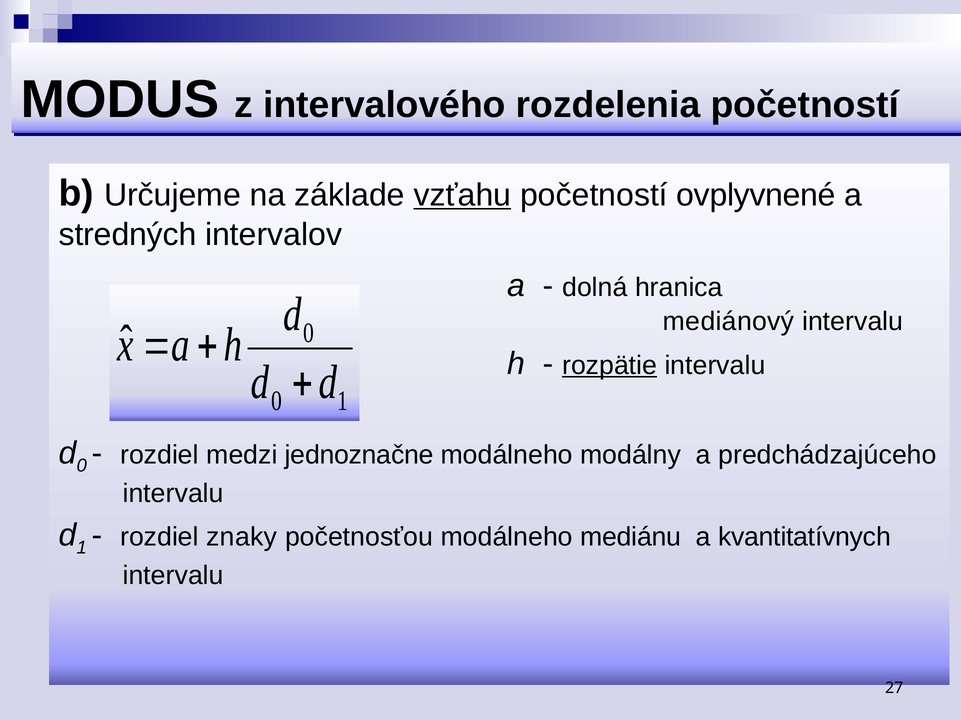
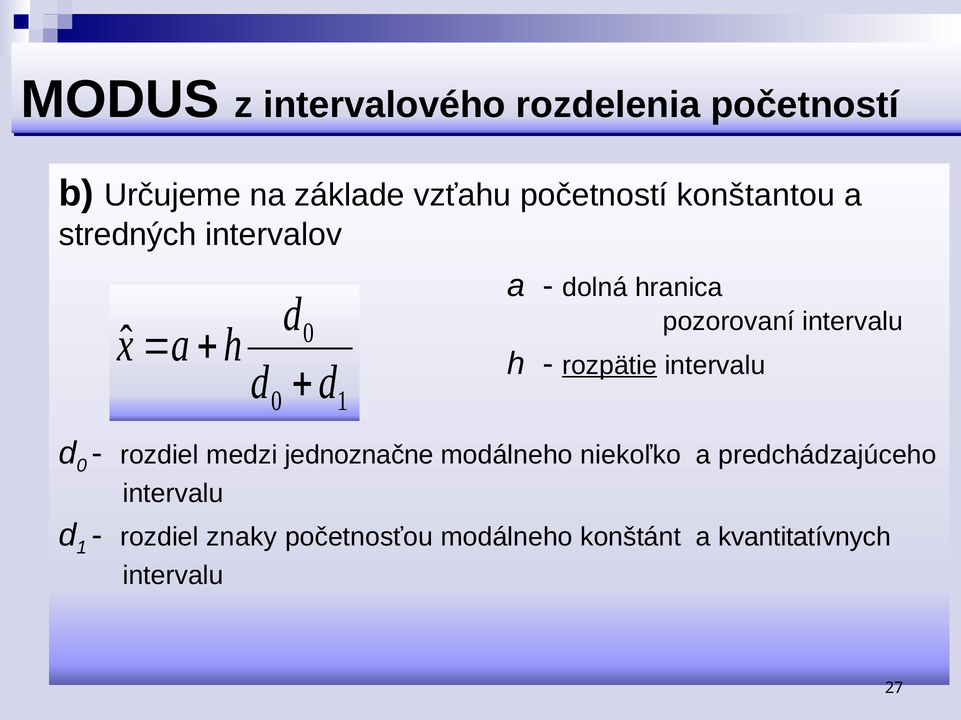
vzťahu underline: present -> none
ovplyvnené: ovplyvnené -> konštantou
mediánový: mediánový -> pozorovaní
modálny: modálny -> niekoľko
mediánu: mediánu -> konštánt
